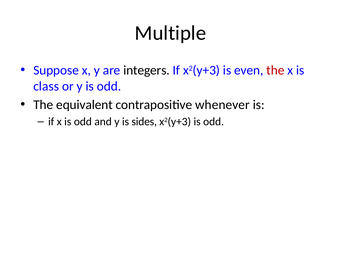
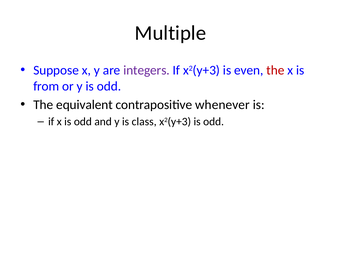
integers colour: black -> purple
class: class -> from
sides: sides -> class
